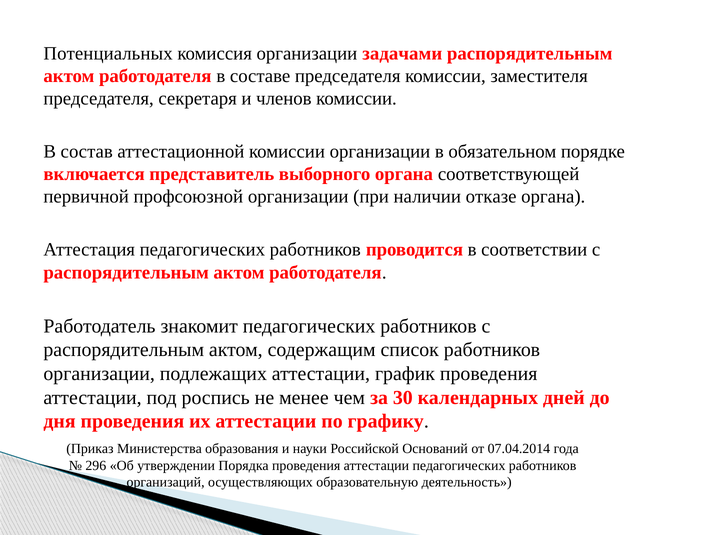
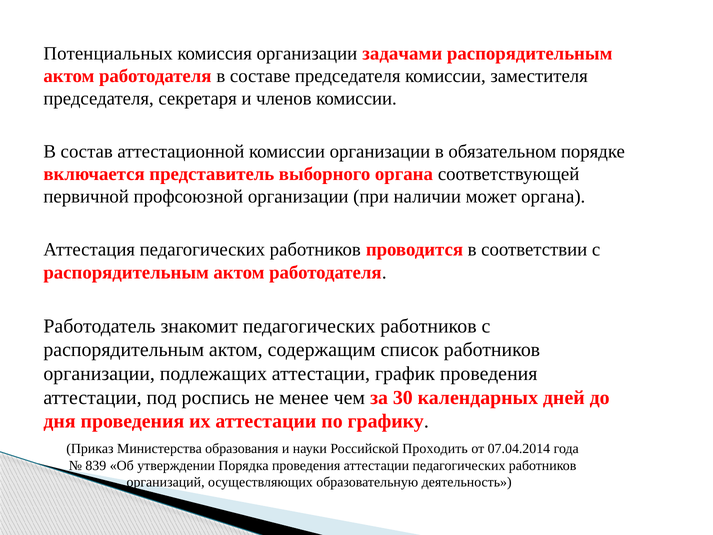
отказе: отказе -> может
Оснований: Оснований -> Проходить
296: 296 -> 839
